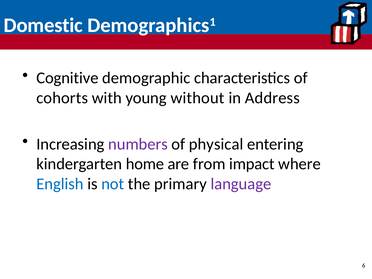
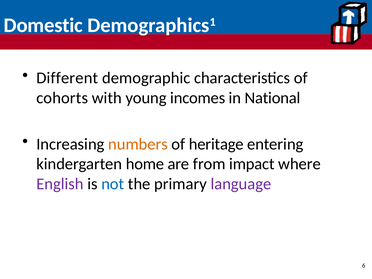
Cognitive: Cognitive -> Different
without: without -> incomes
Address: Address -> National
numbers colour: purple -> orange
physical: physical -> heritage
English colour: blue -> purple
